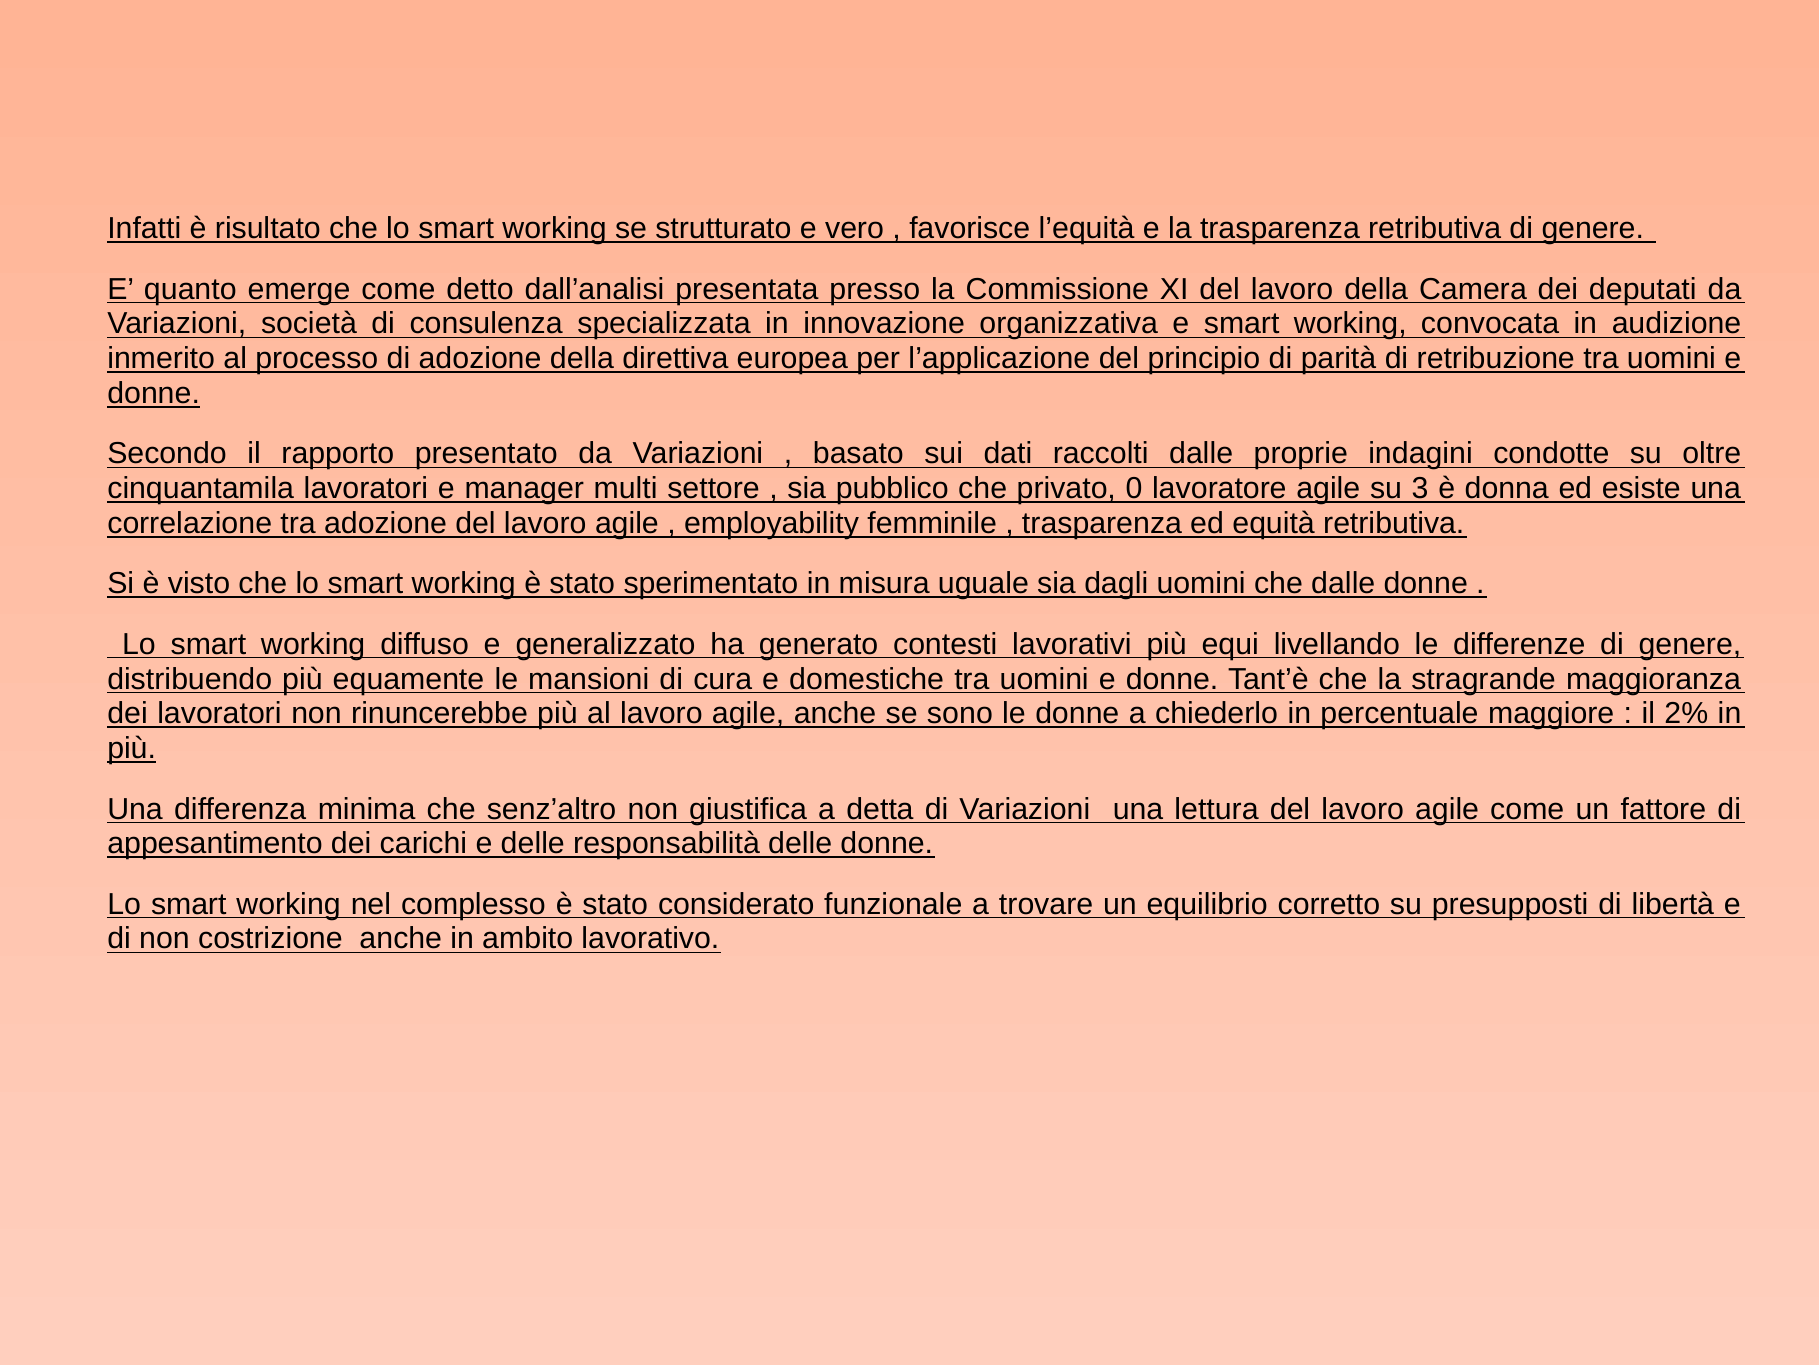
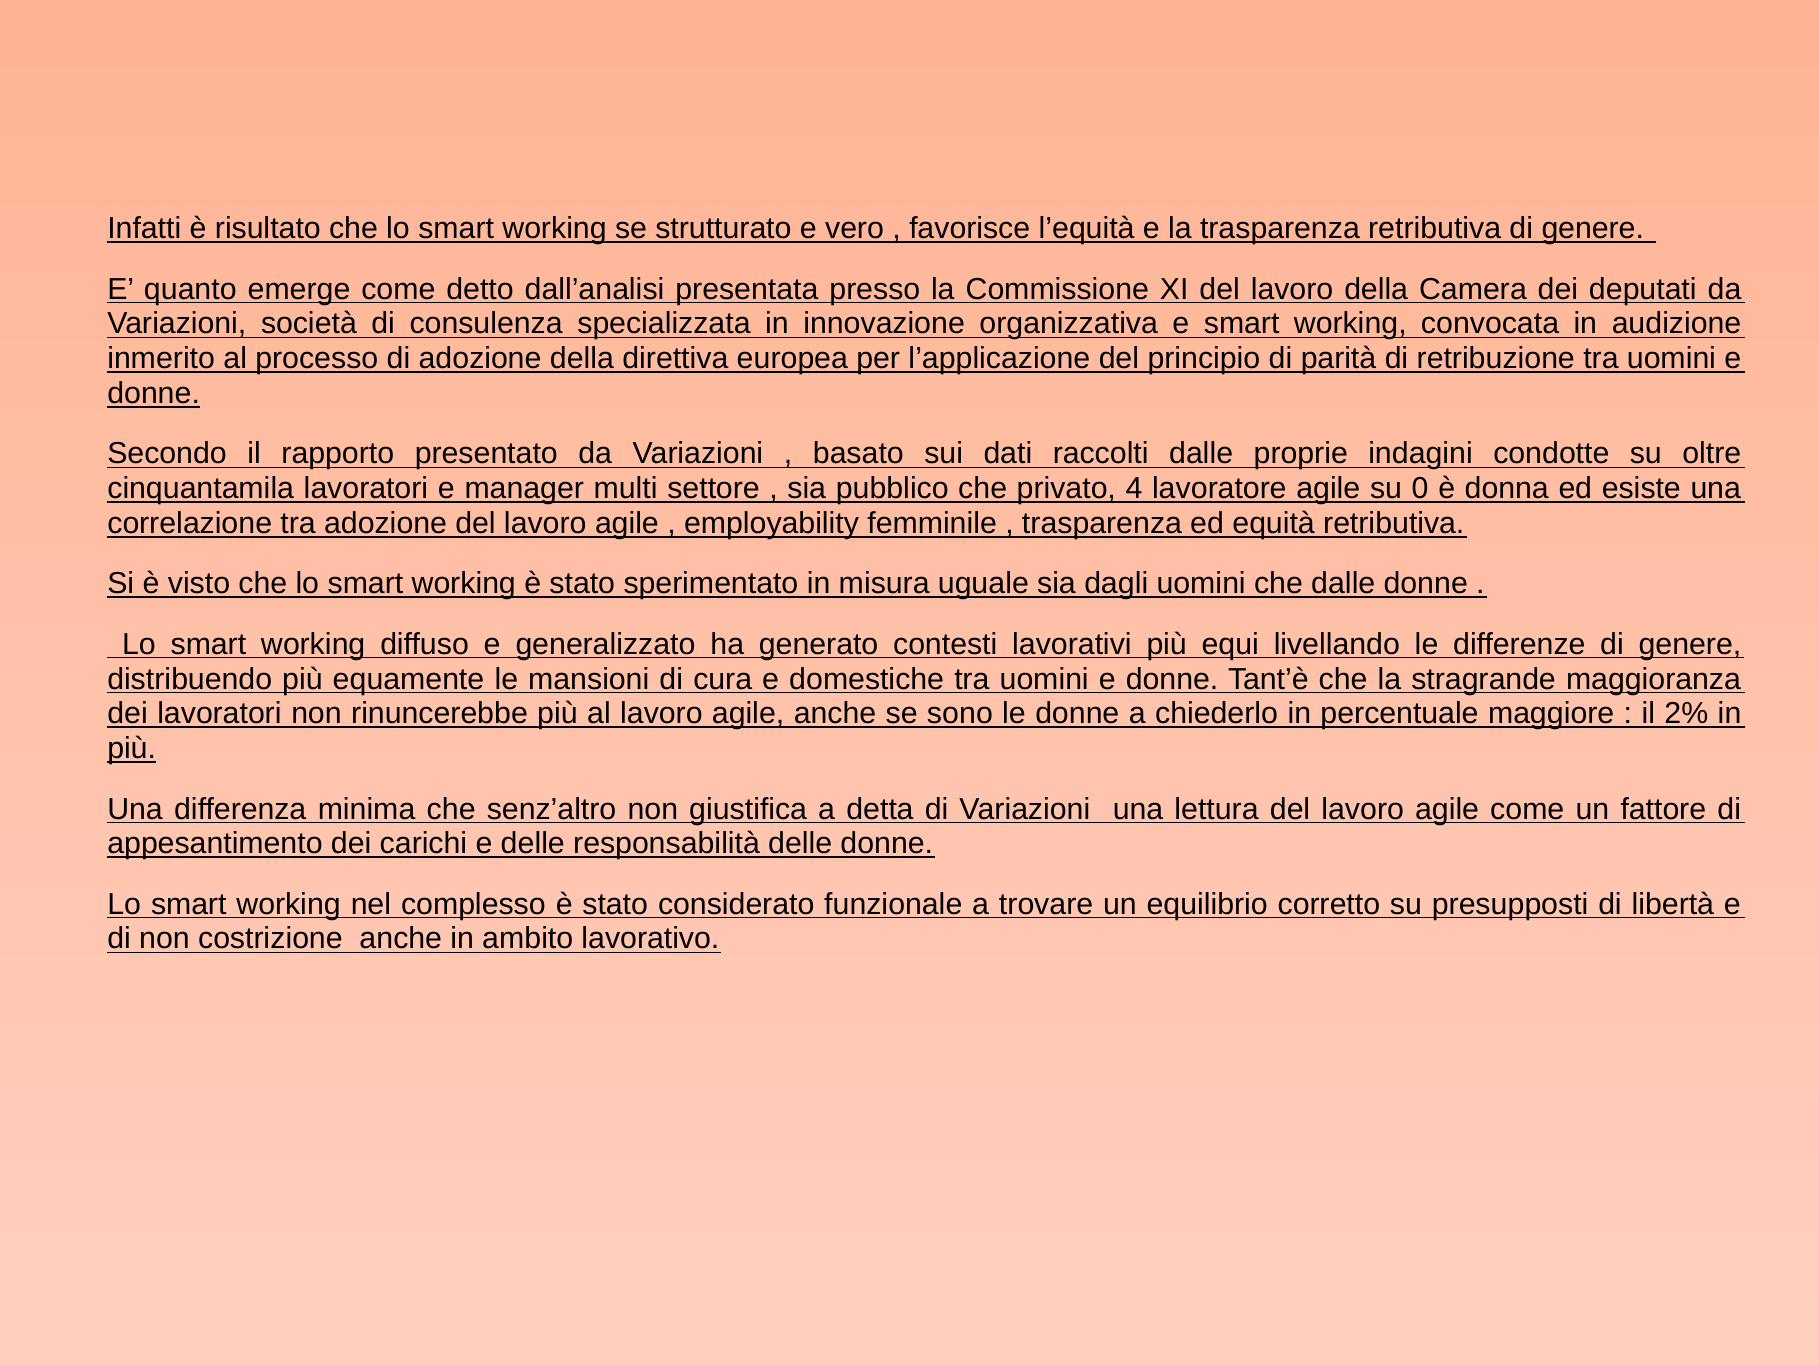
0: 0 -> 4
3: 3 -> 0
